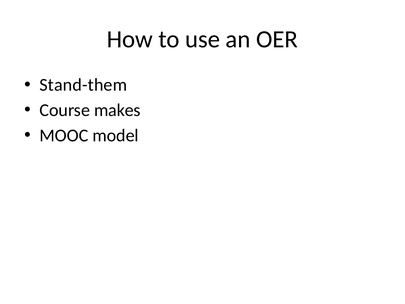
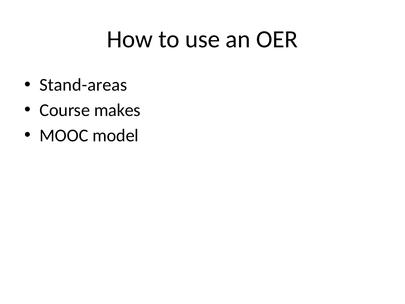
Stand-them: Stand-them -> Stand-areas
